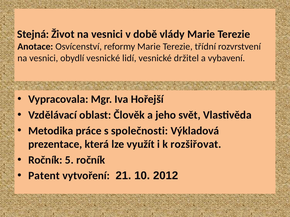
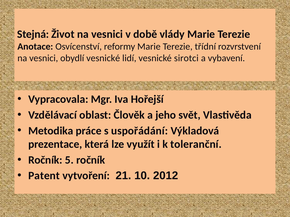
držitel: držitel -> sirotci
společnosti: společnosti -> uspořádání
rozšiřovat: rozšiřovat -> toleranční
